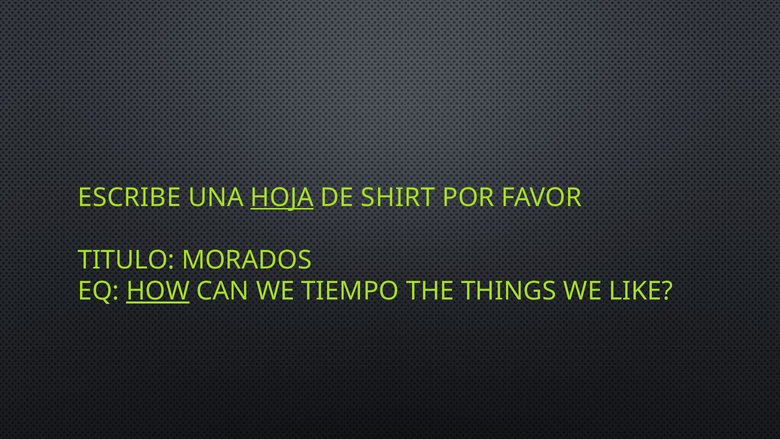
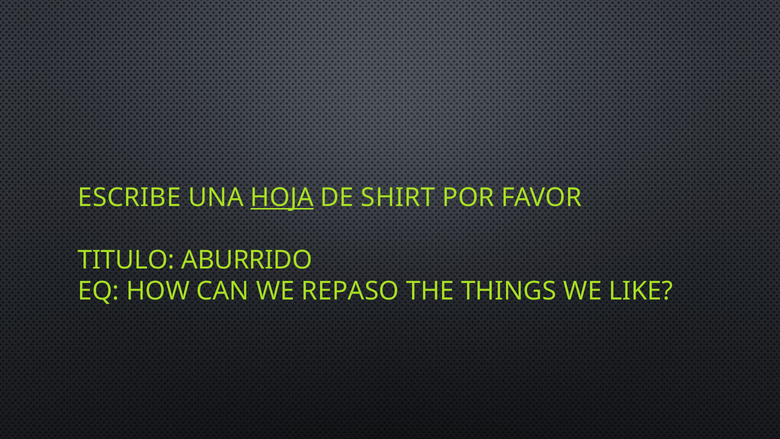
MORADOS: MORADOS -> ABURRIDO
HOW underline: present -> none
TIEMPO: TIEMPO -> REPASO
